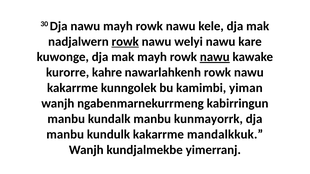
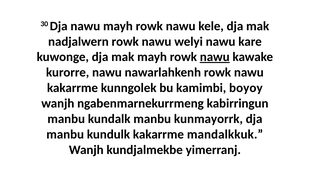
rowk at (125, 42) underline: present -> none
kurorre kahre: kahre -> nawu
yiman: yiman -> boyoy
